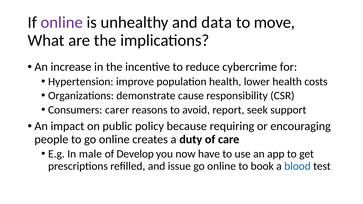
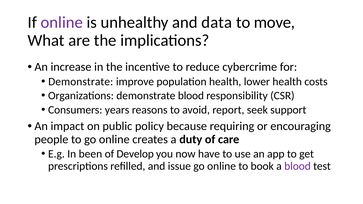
Hypertension at (81, 82): Hypertension -> Demonstrate
demonstrate cause: cause -> blood
carer: carer -> years
male: male -> been
blood at (297, 166) colour: blue -> purple
